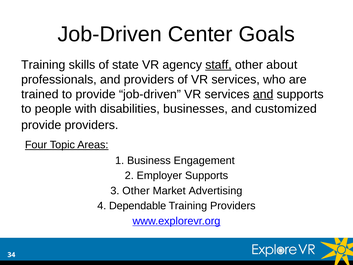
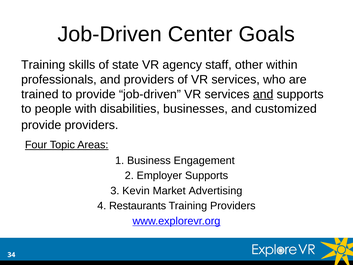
staff underline: present -> none
about: about -> within
Other at (136, 191): Other -> Kevin
Dependable: Dependable -> Restaurants
